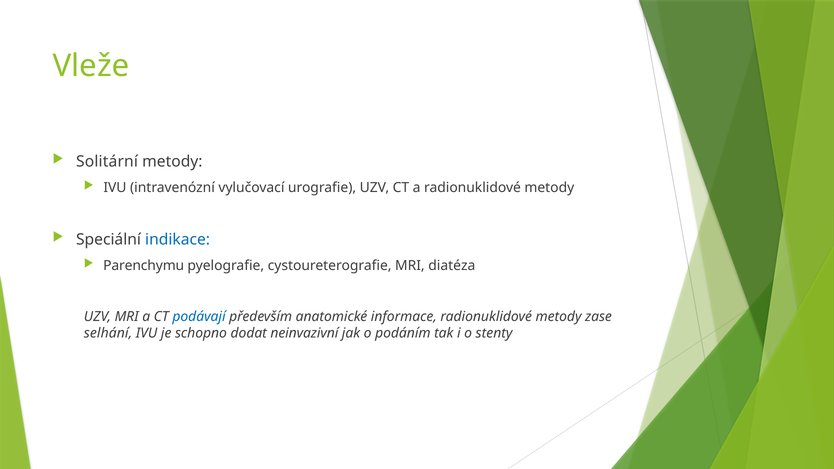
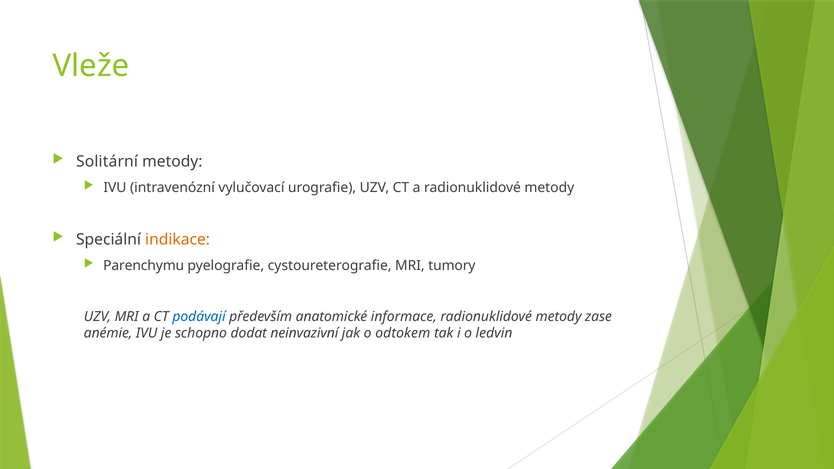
indikace colour: blue -> orange
diatéza: diatéza -> tumory
selhání: selhání -> anémie
podáním: podáním -> odtokem
stenty: stenty -> ledvin
